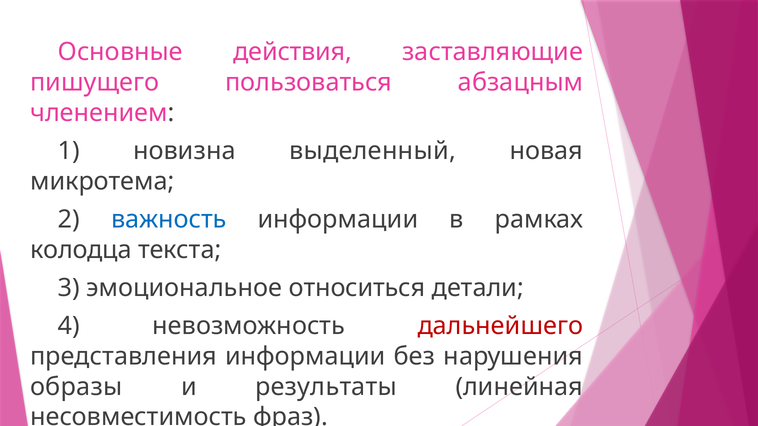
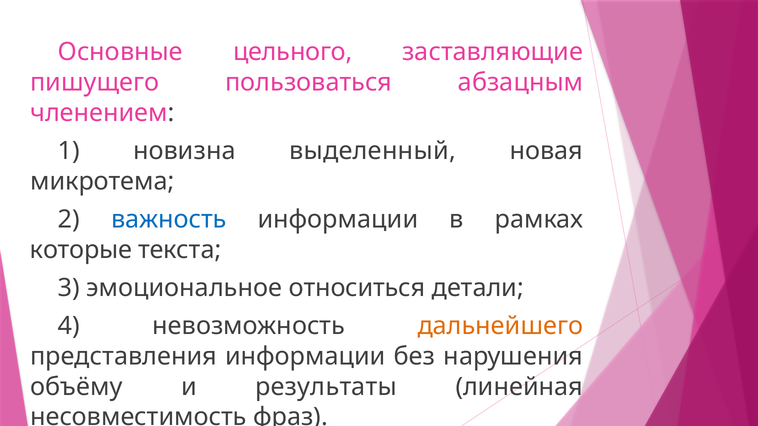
действия: действия -> цельного
колодца: колодца -> которые
дальнейшего colour: red -> orange
образы: образы -> объёму
